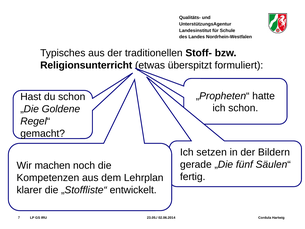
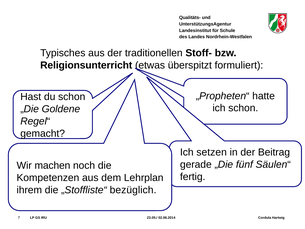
Bildern: Bildern -> Beitrag
klarer: klarer -> ihrem
entwickelt: entwickelt -> bezüglich
